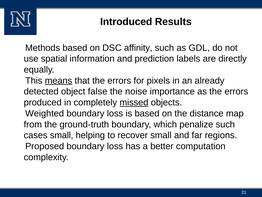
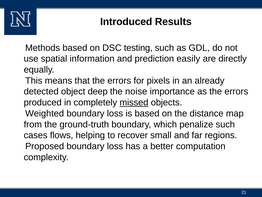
affinity: affinity -> testing
labels: labels -> easily
means underline: present -> none
false: false -> deep
cases small: small -> flows
